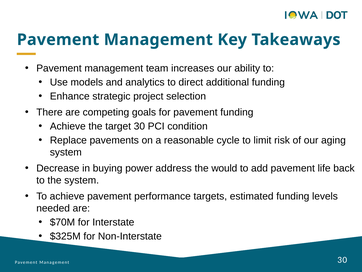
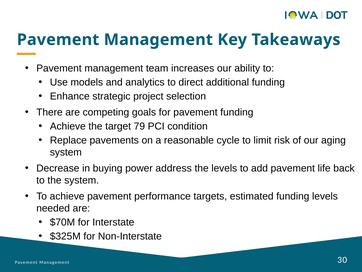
target 30: 30 -> 79
the would: would -> levels
